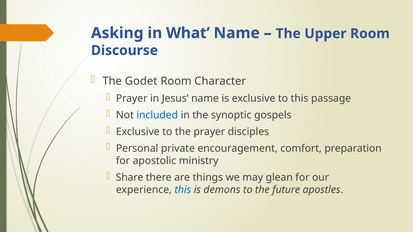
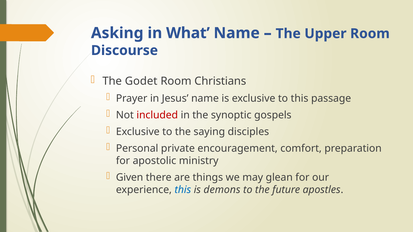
Character: Character -> Christians
included colour: blue -> red
the prayer: prayer -> saying
Share: Share -> Given
